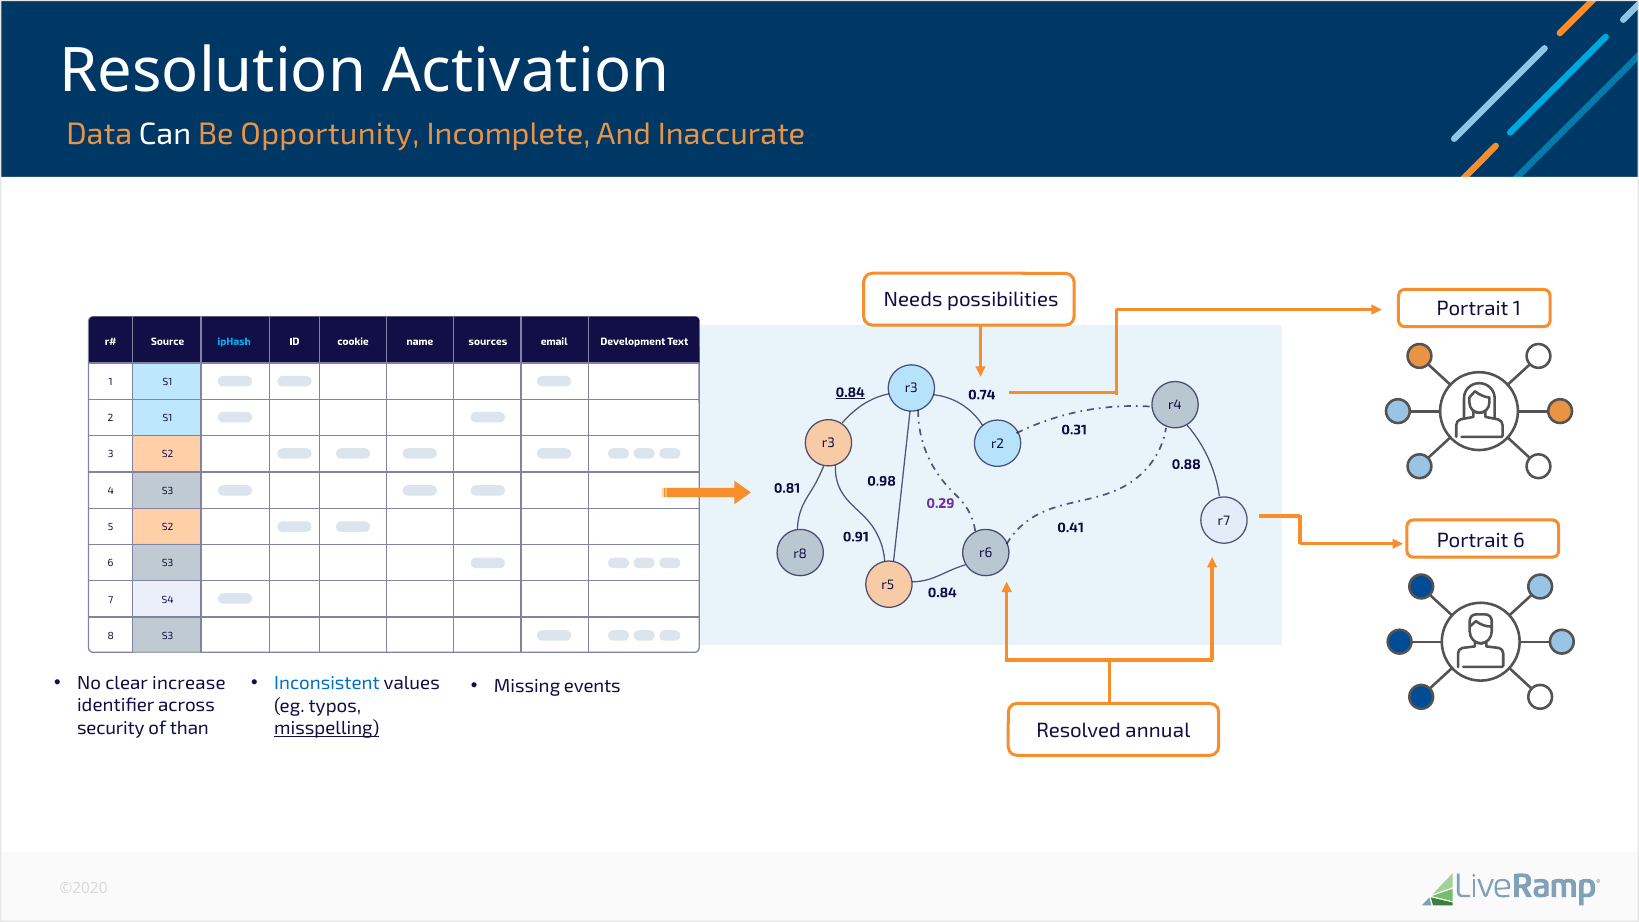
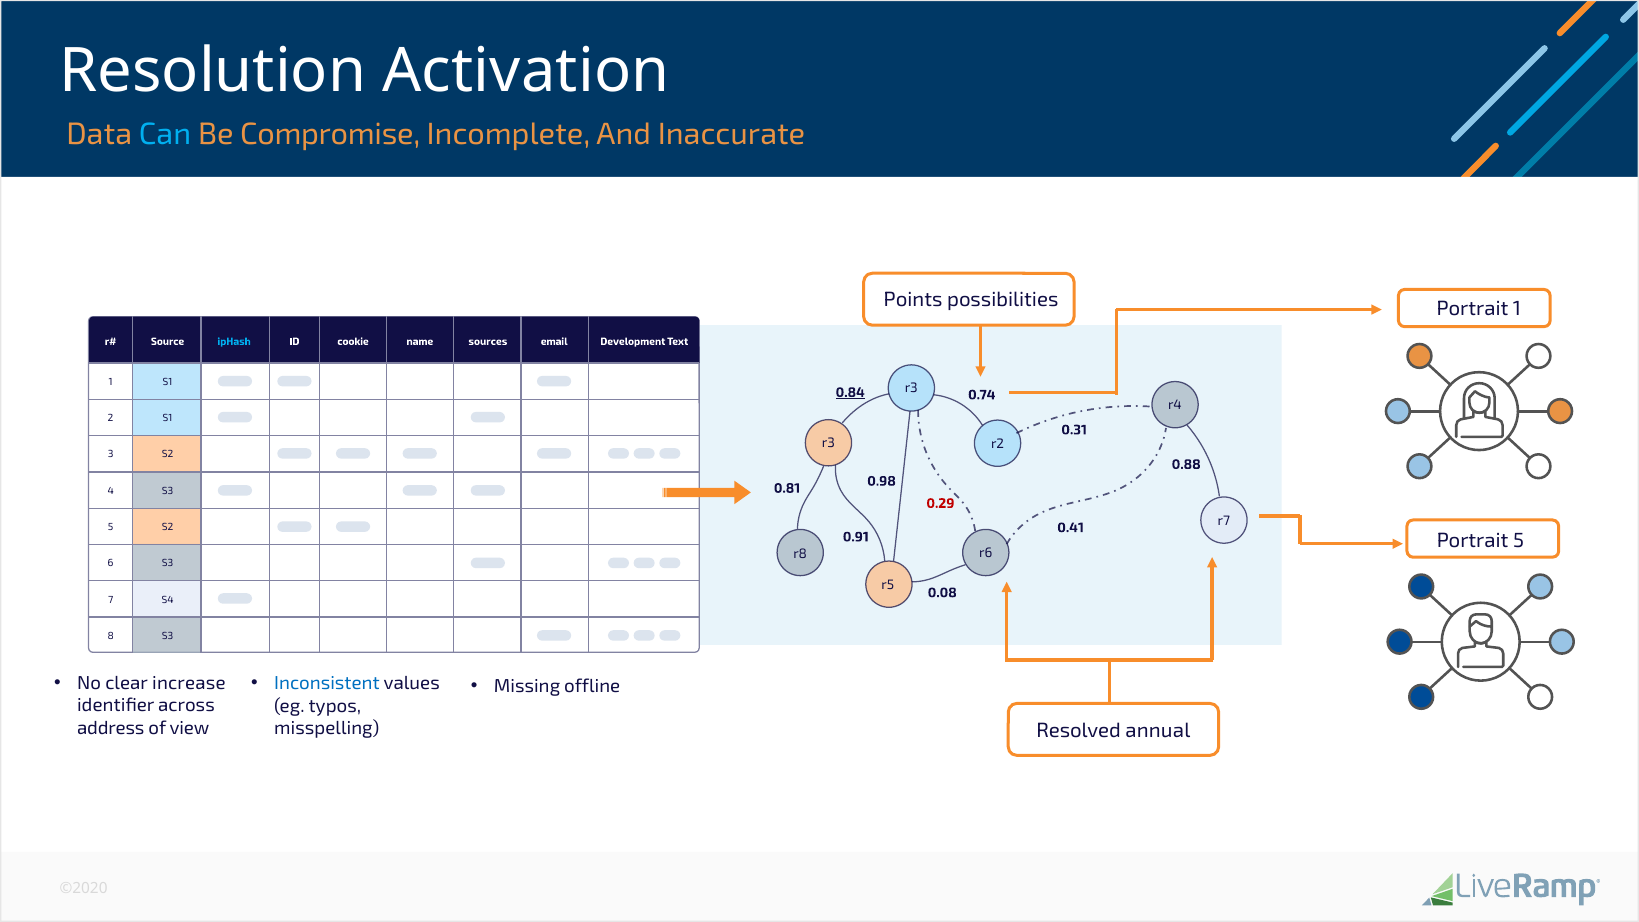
Can colour: white -> light blue
Opportunity: Opportunity -> Compromise
Needs: Needs -> Points
0.29 colour: purple -> red
Portrait 6: 6 -> 5
0.84 at (942, 593): 0.84 -> 0.08
events: events -> offline
security: security -> address
than: than -> view
misspelling underline: present -> none
